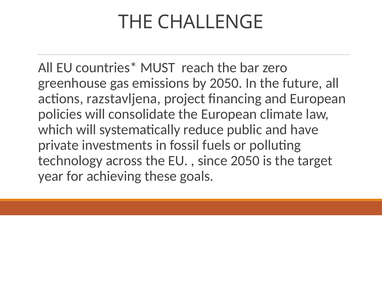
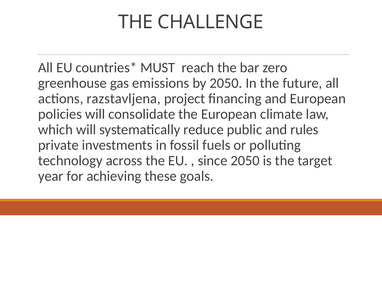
have: have -> rules
